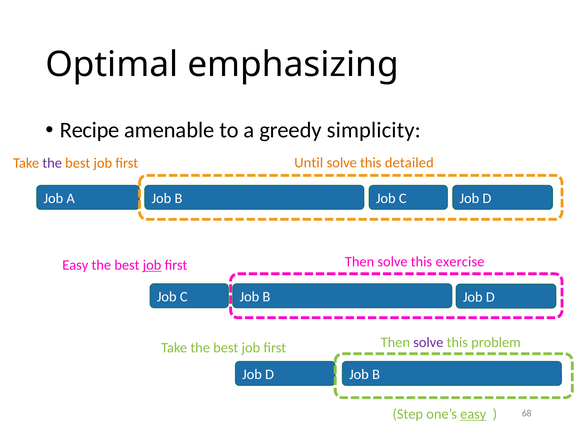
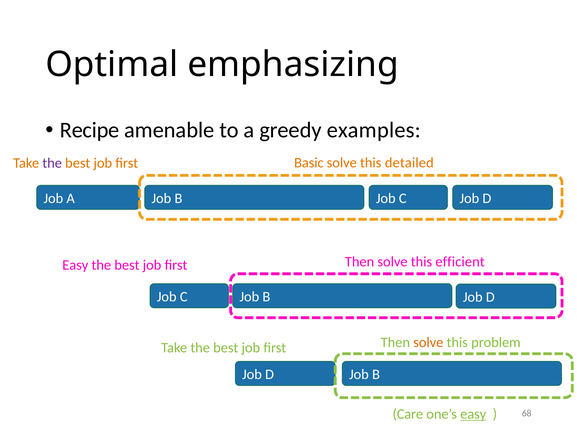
simplicity: simplicity -> examples
Until: Until -> Basic
job at (152, 265) underline: present -> none
exercise: exercise -> efficient
solve at (428, 342) colour: purple -> orange
Step: Step -> Care
